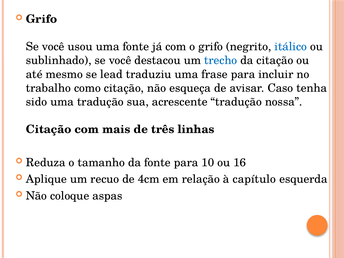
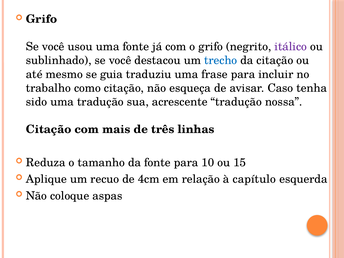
itálico colour: blue -> purple
lead: lead -> guia
16: 16 -> 15
